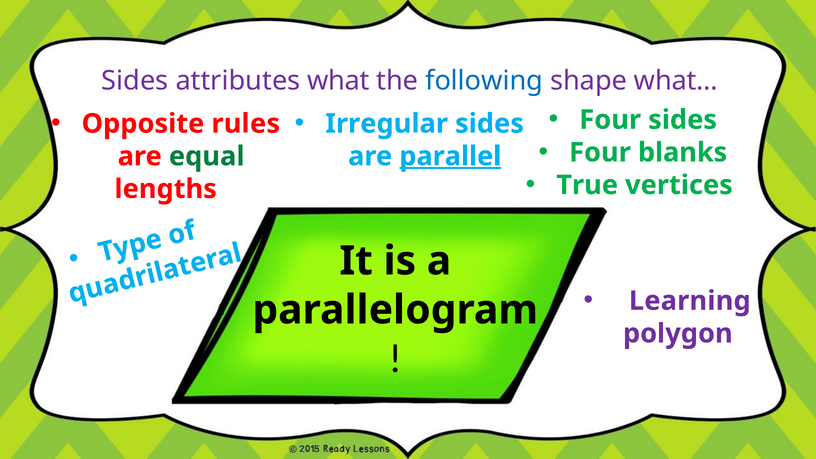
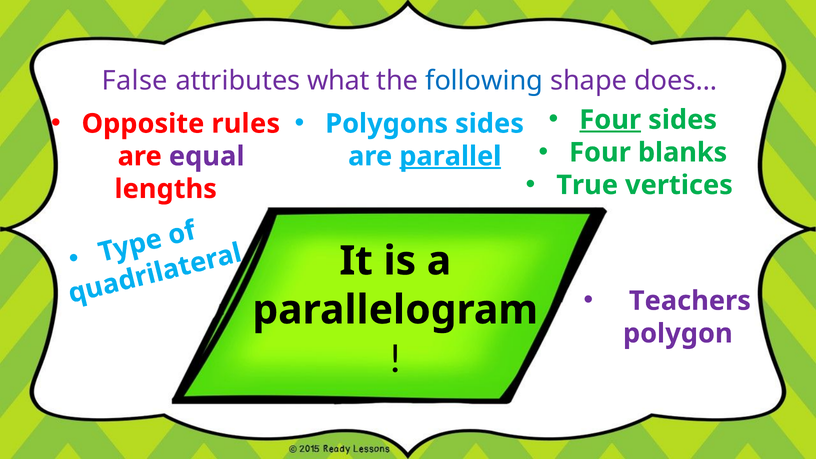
Sides at (135, 81): Sides -> False
what…: what… -> does…
Four at (610, 120) underline: none -> present
Irregular: Irregular -> Polygons
equal colour: green -> purple
Learning: Learning -> Teachers
